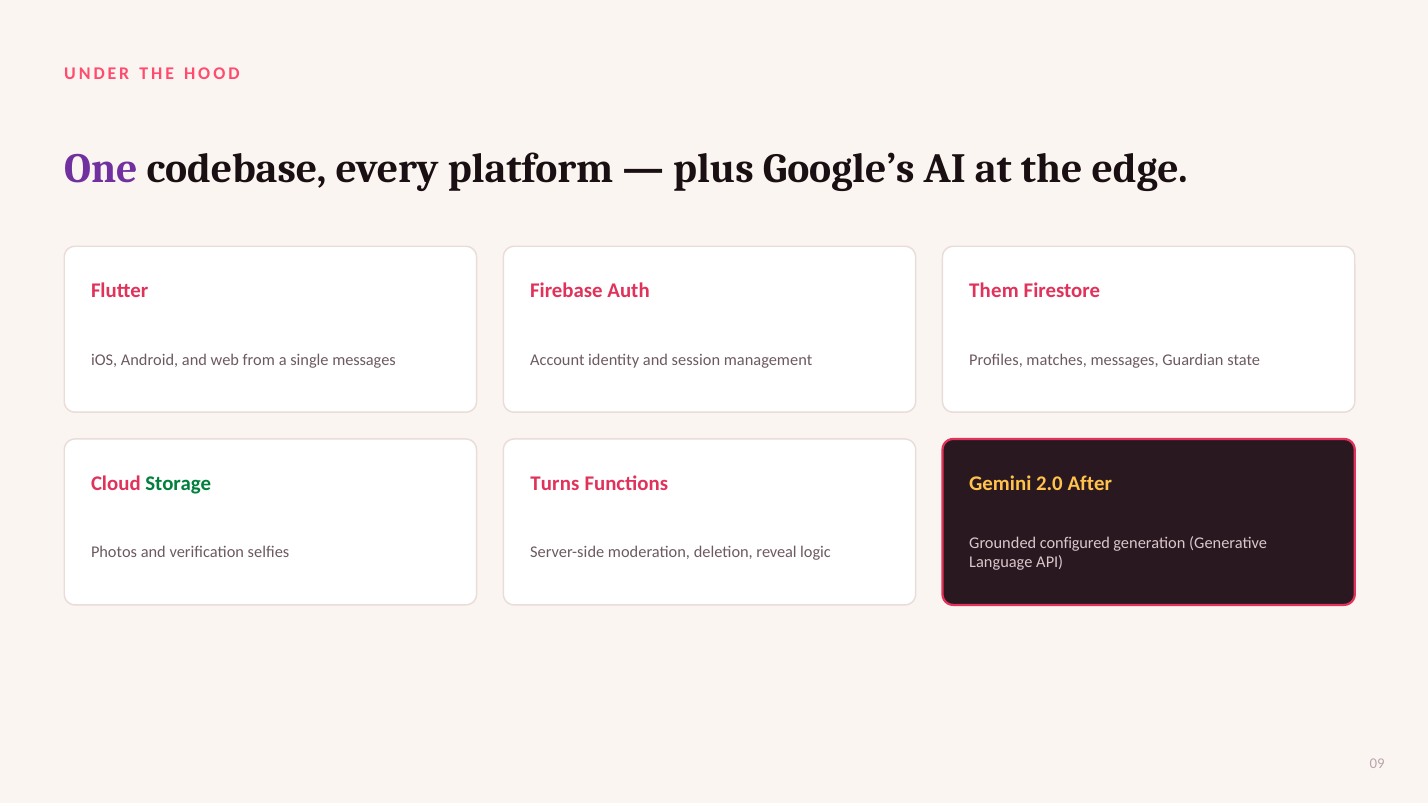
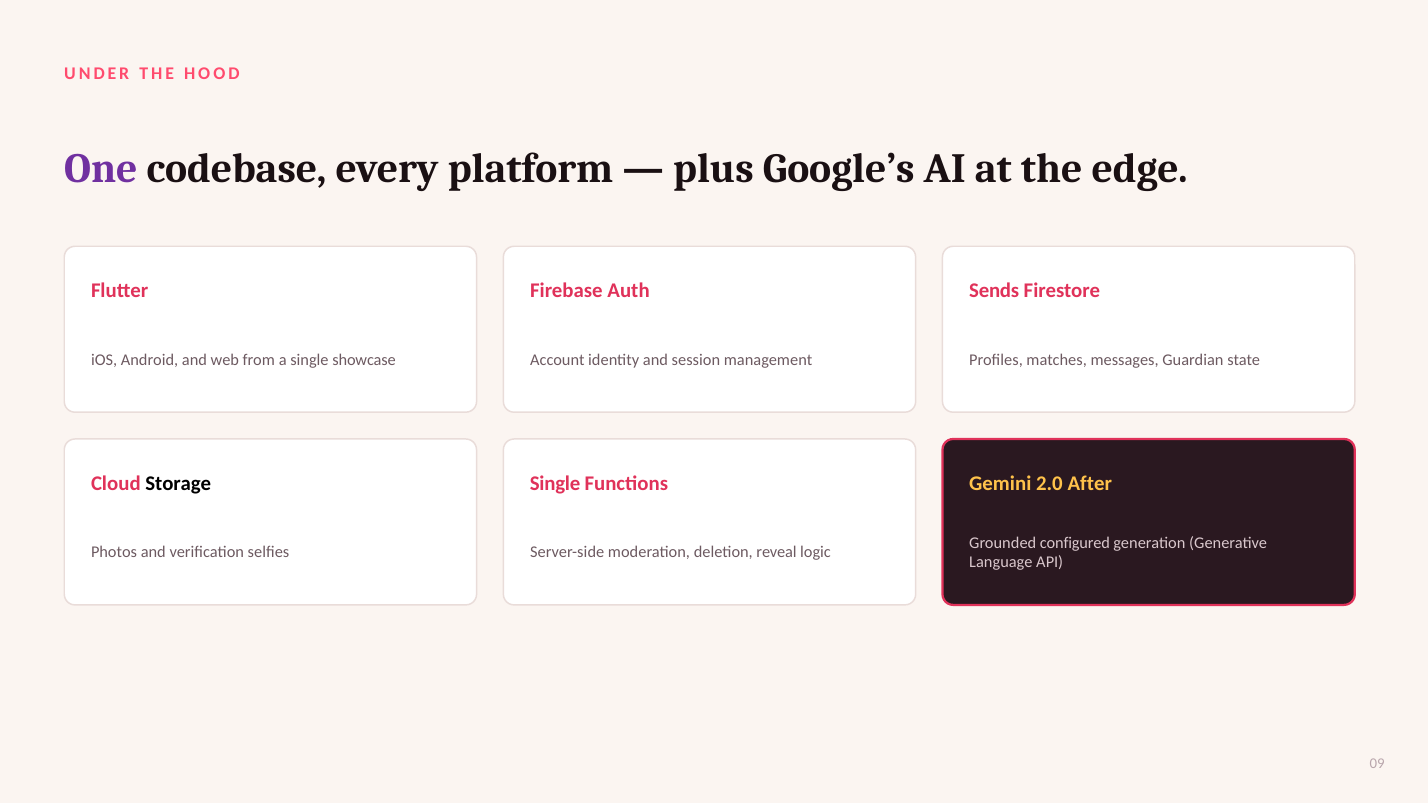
Them: Them -> Sends
single messages: messages -> showcase
Storage colour: green -> black
Turns at (555, 483): Turns -> Single
